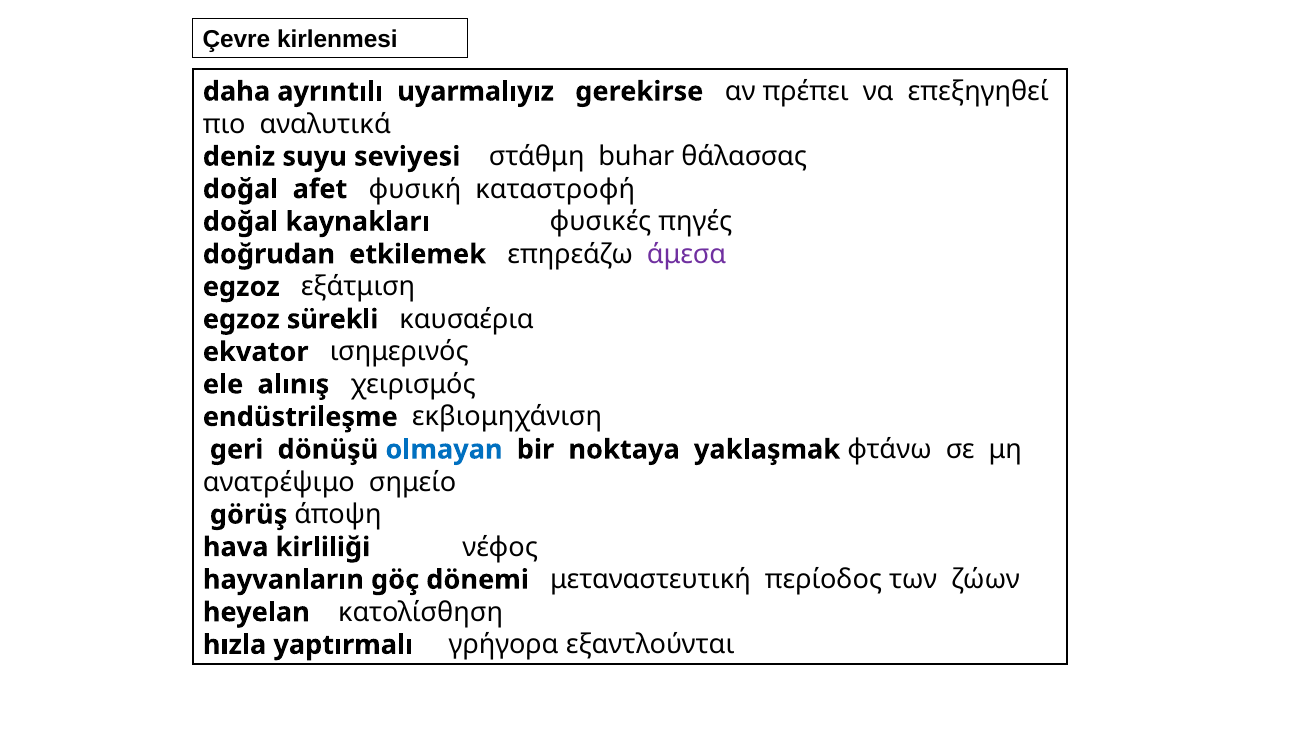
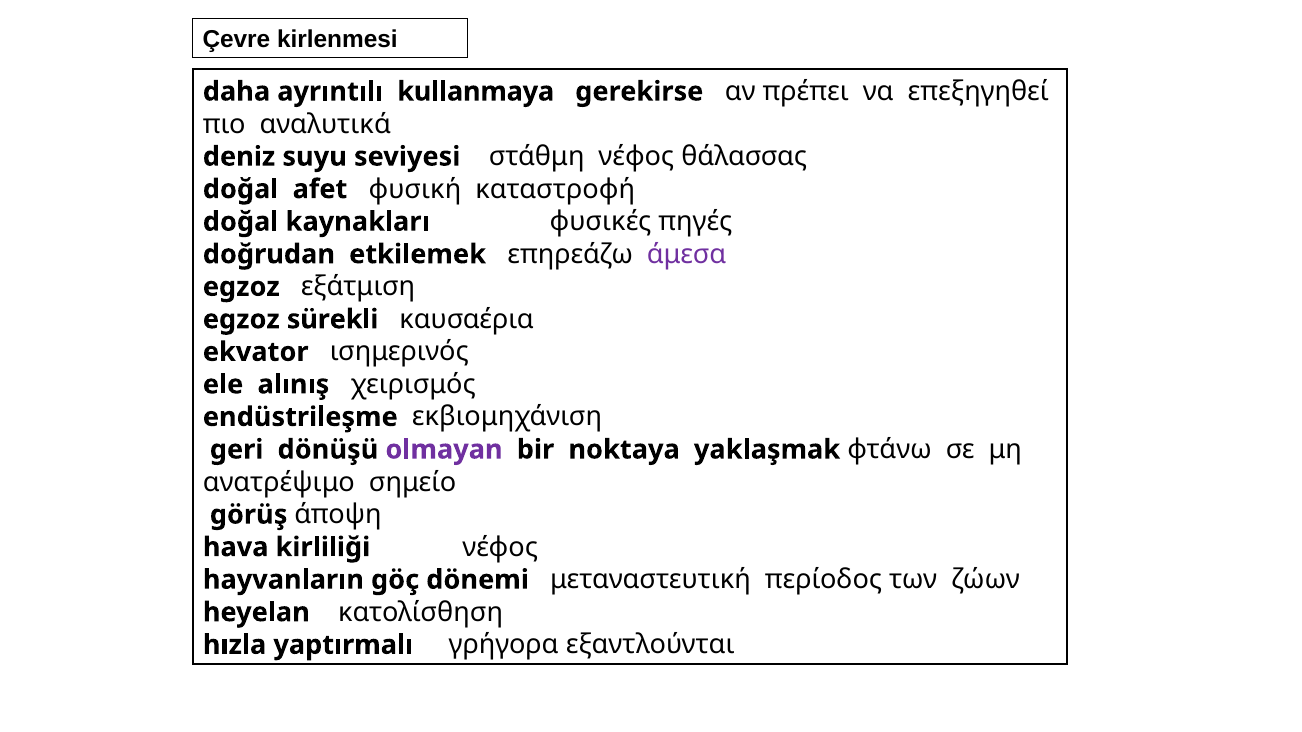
uyarmalıyız: uyarmalıyız -> kullanmaya
στάθμη buhar: buhar -> νέφος
olmayan colour: blue -> purple
